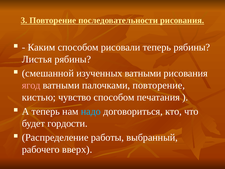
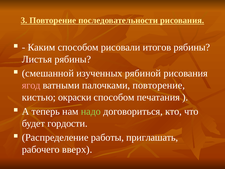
рисовали теперь: теперь -> итогов
изученных ватными: ватными -> рябиной
чувство: чувство -> окраски
надо colour: light blue -> light green
выбранный: выбранный -> приглашать
